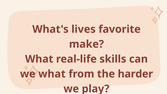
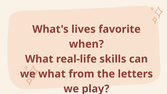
make: make -> when
harder: harder -> letters
